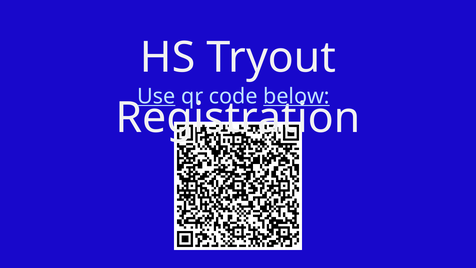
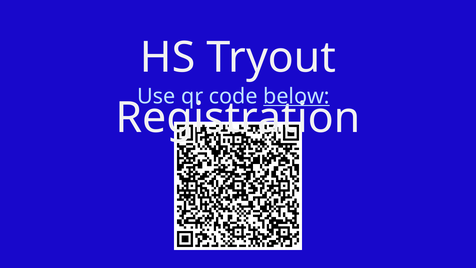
Use underline: present -> none
